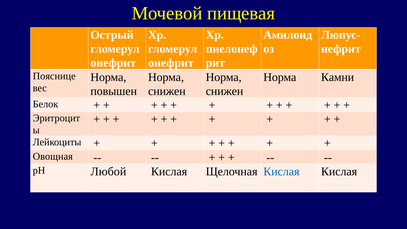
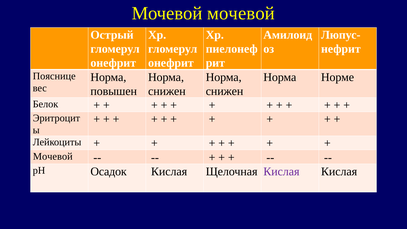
Мочевой пищевая: пищевая -> мочевой
Камни: Камни -> Норме
Овощная at (53, 156): Овощная -> Мочевой
Любой: Любой -> Осадок
Кислая at (281, 171) colour: blue -> purple
